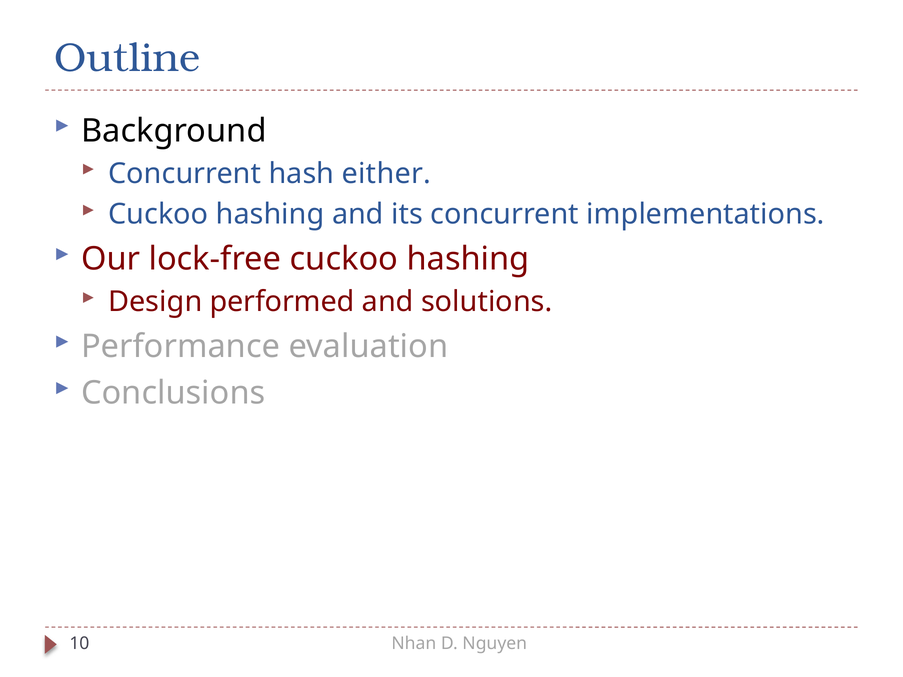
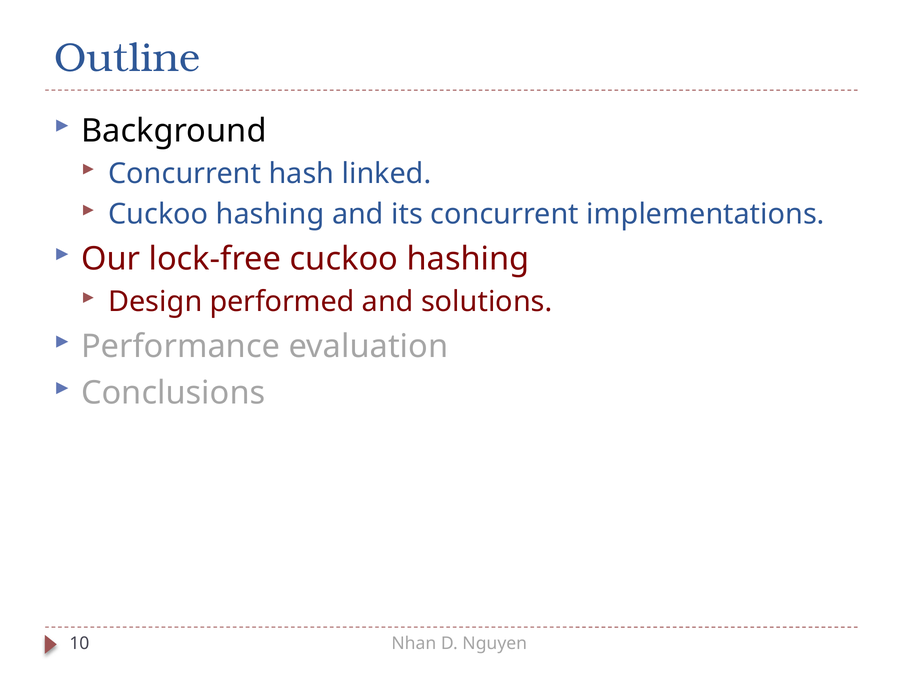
either: either -> linked
